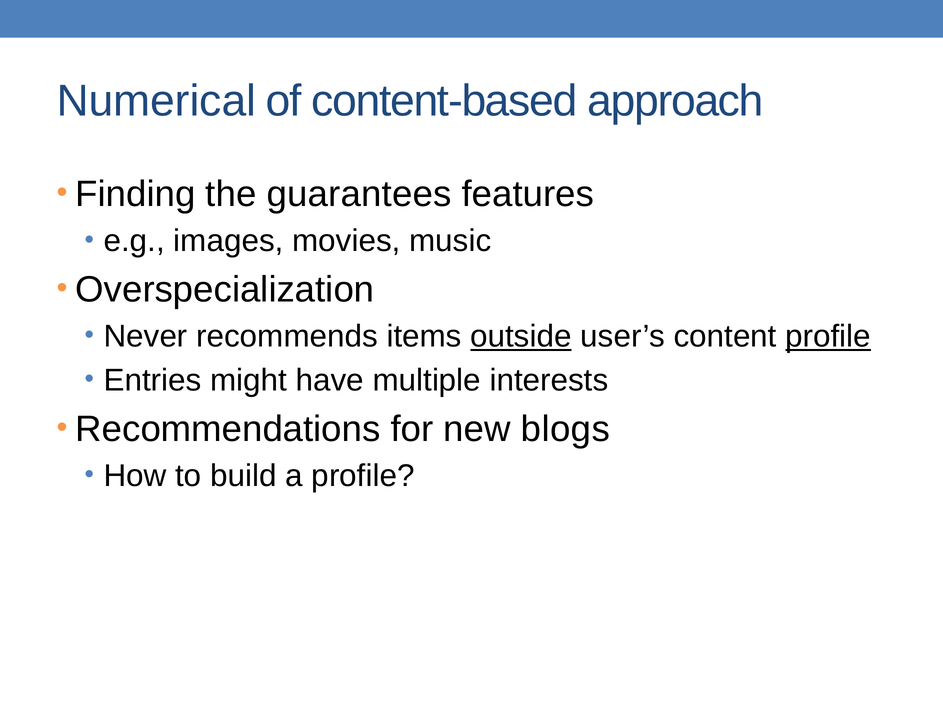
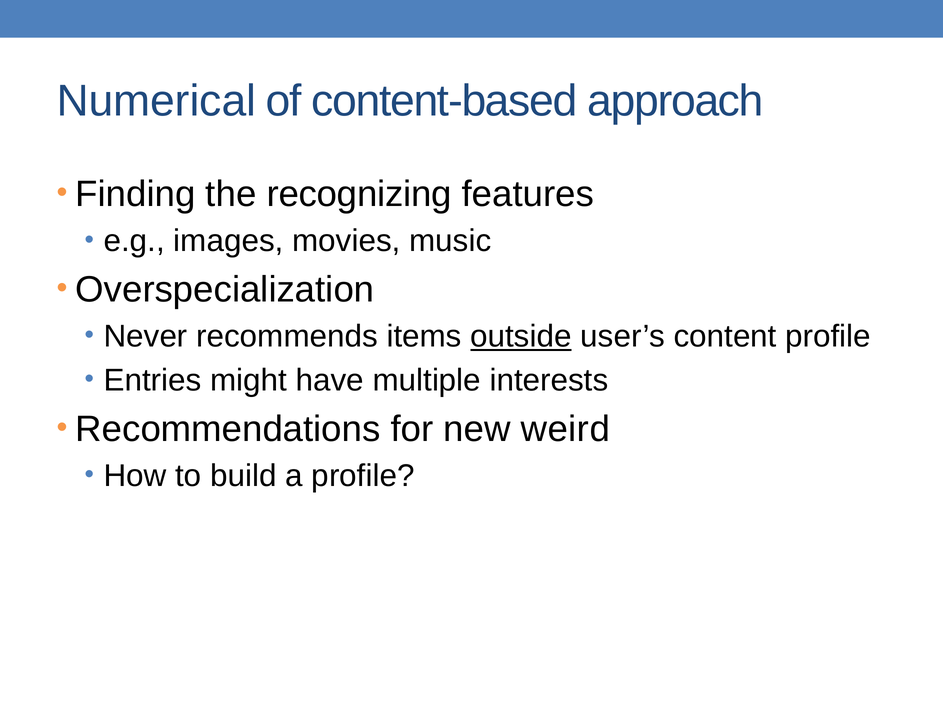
guarantees: guarantees -> recognizing
profile at (828, 336) underline: present -> none
blogs: blogs -> weird
